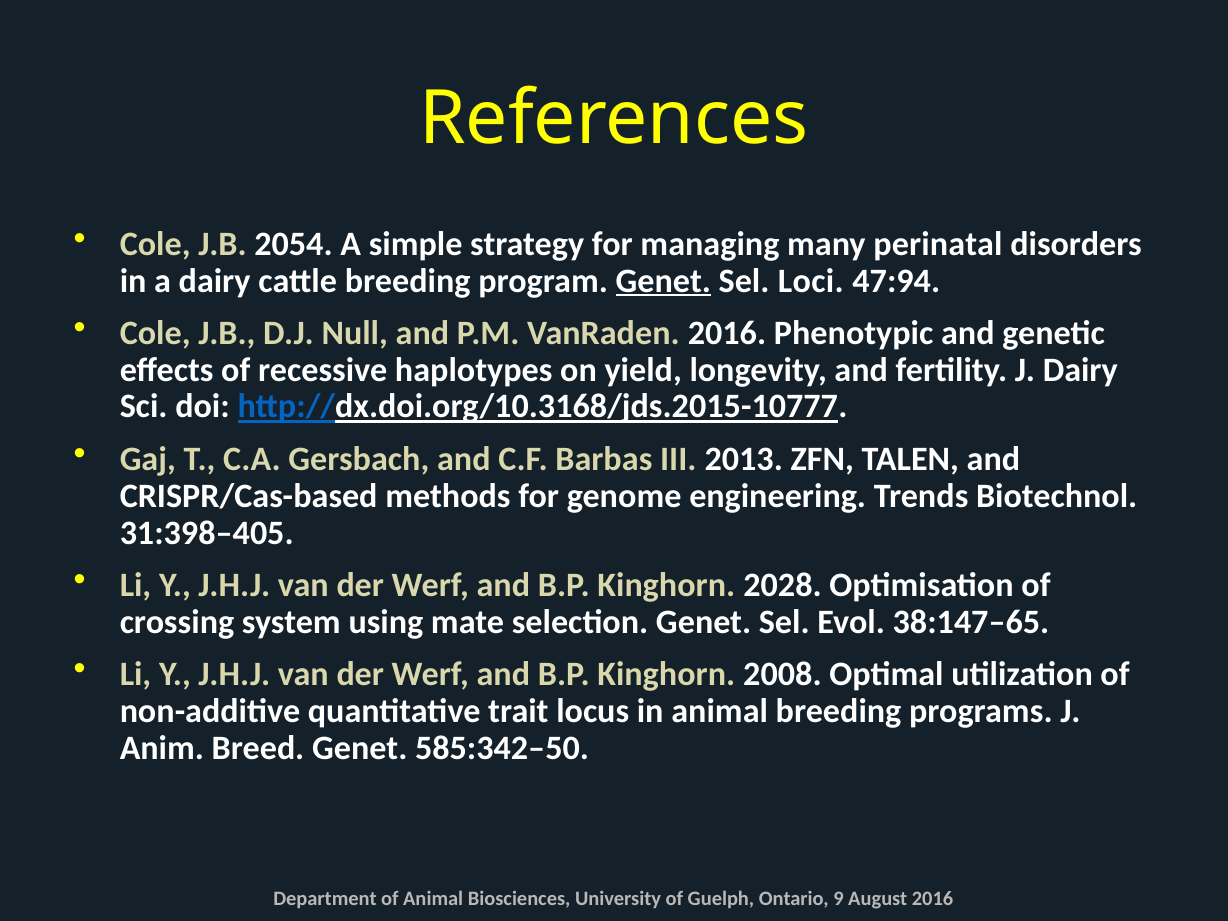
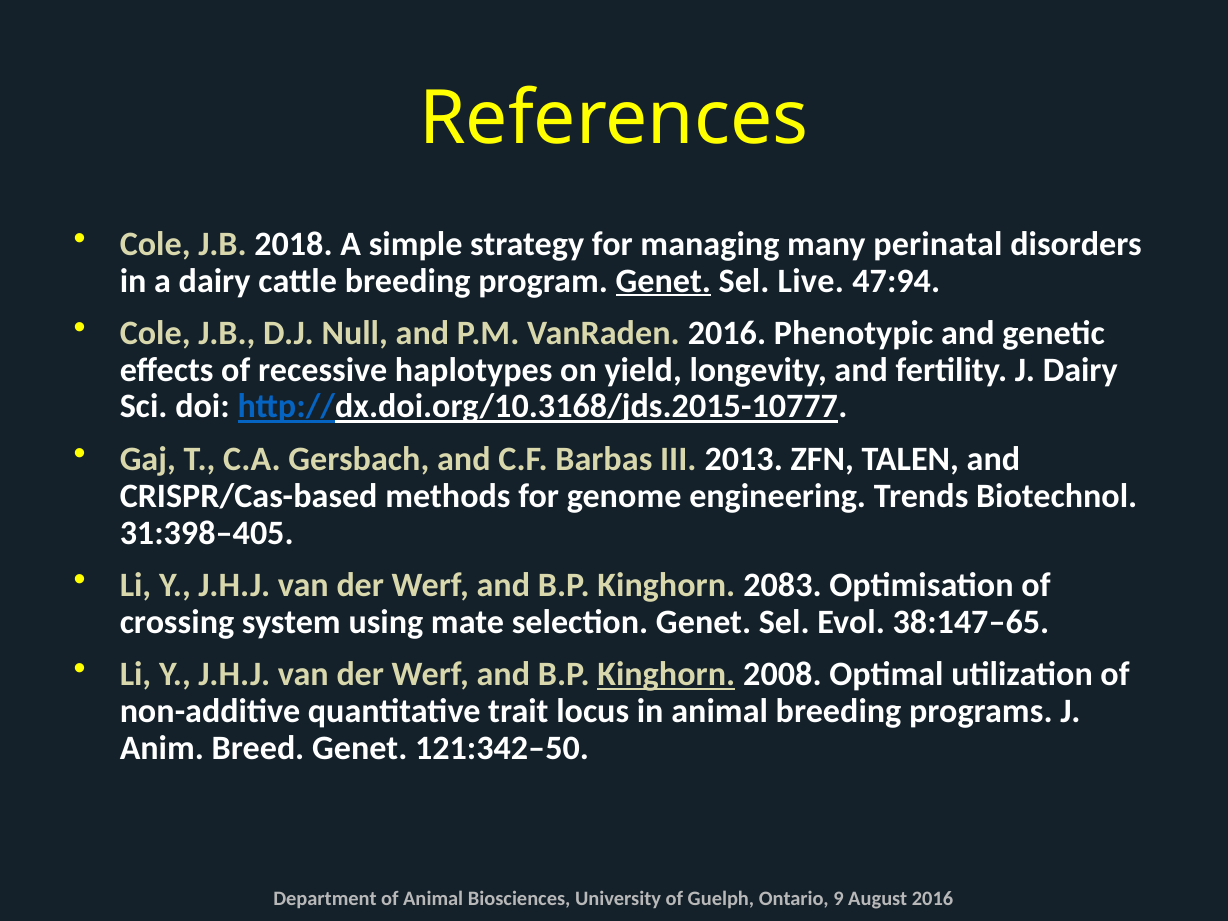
2054: 2054 -> 2018
Loci: Loci -> Live
2028: 2028 -> 2083
Kinghorn at (666, 674) underline: none -> present
585:342–50: 585:342–50 -> 121:342–50
